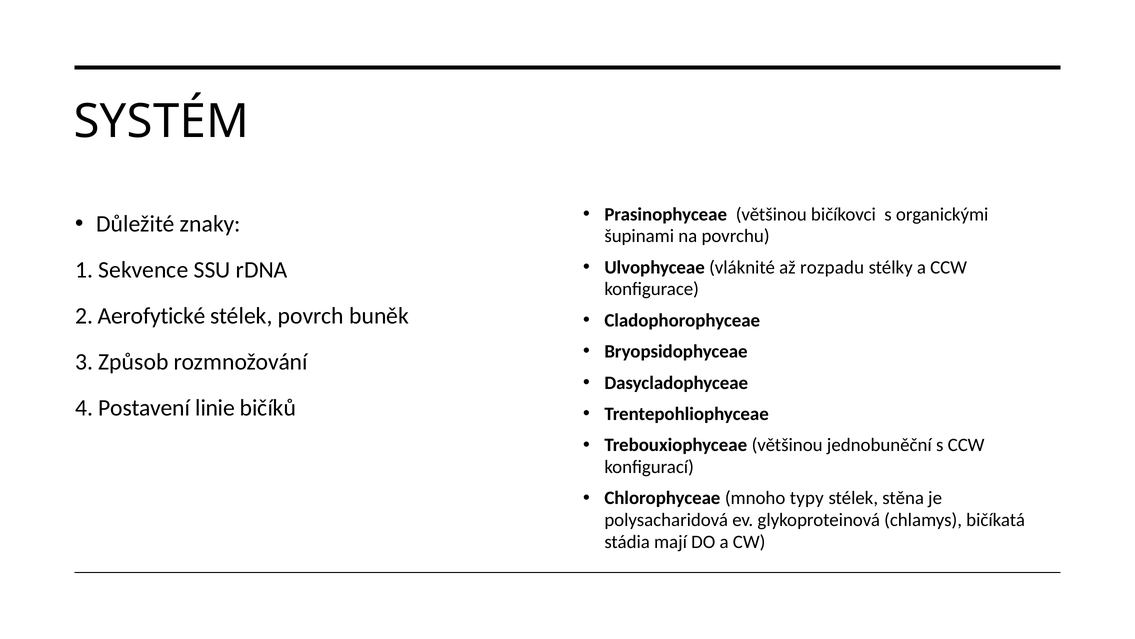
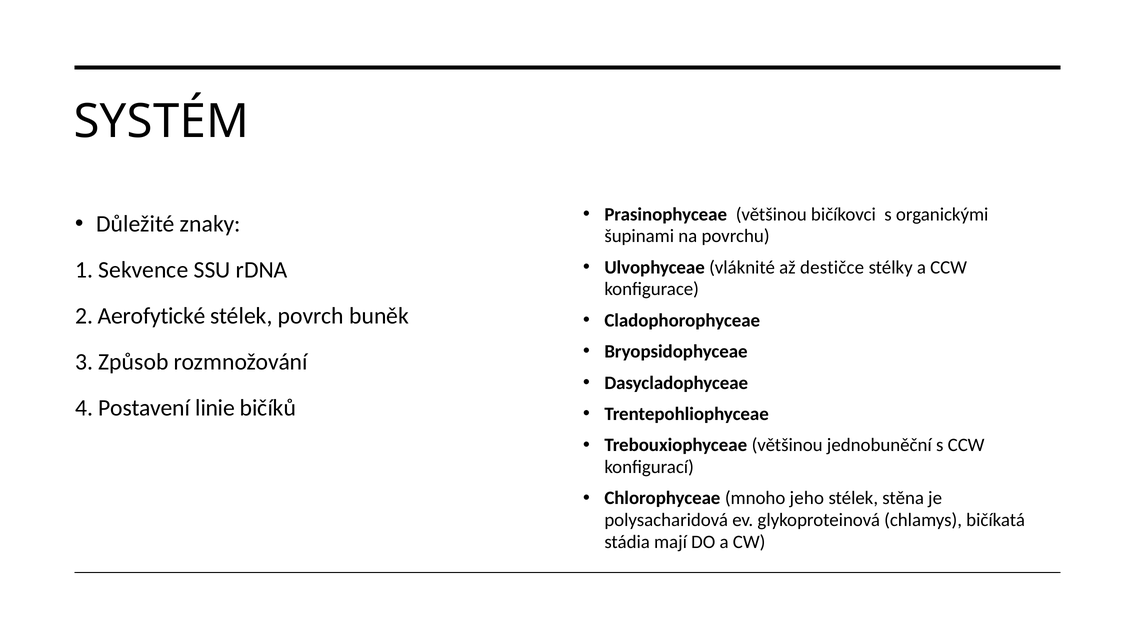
rozpadu: rozpadu -> destičce
typy: typy -> jeho
